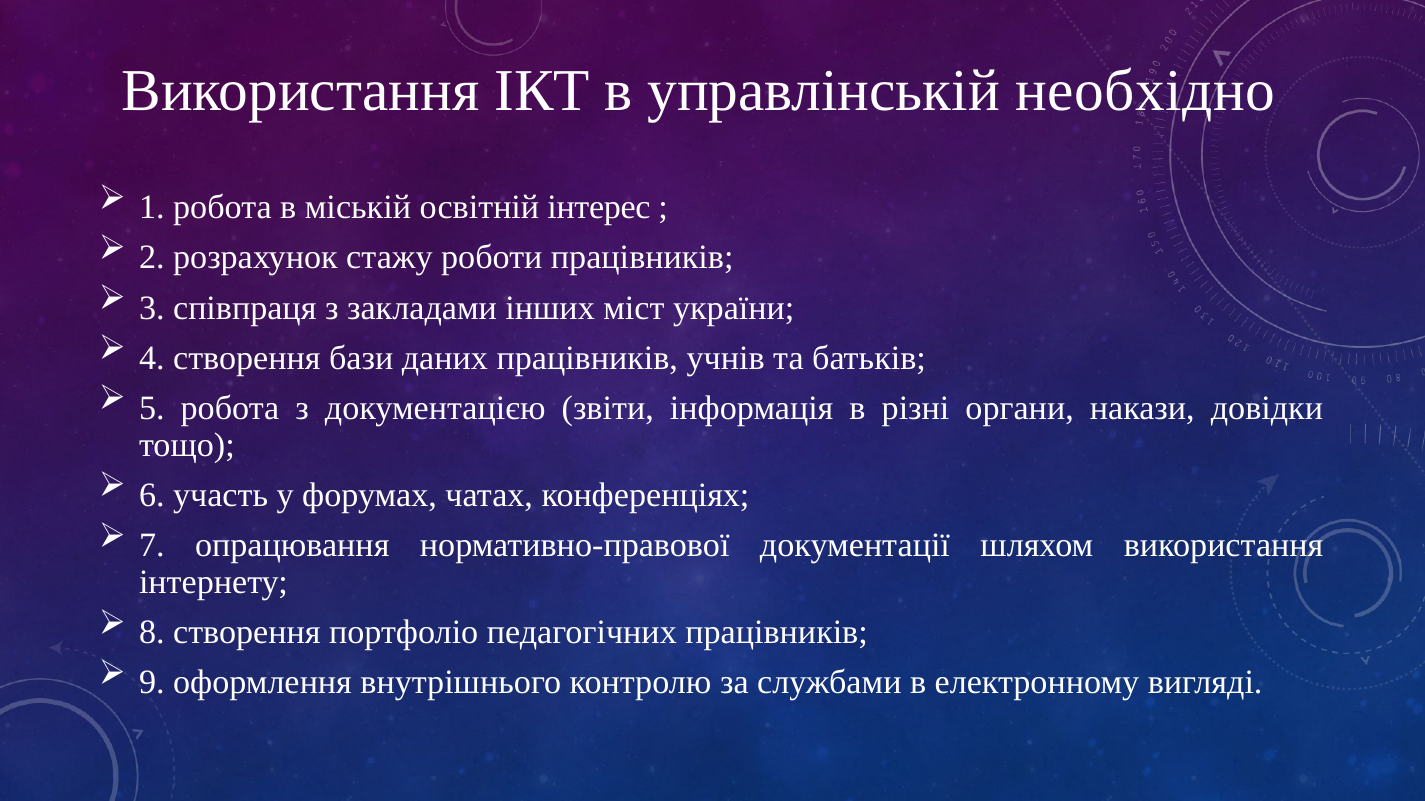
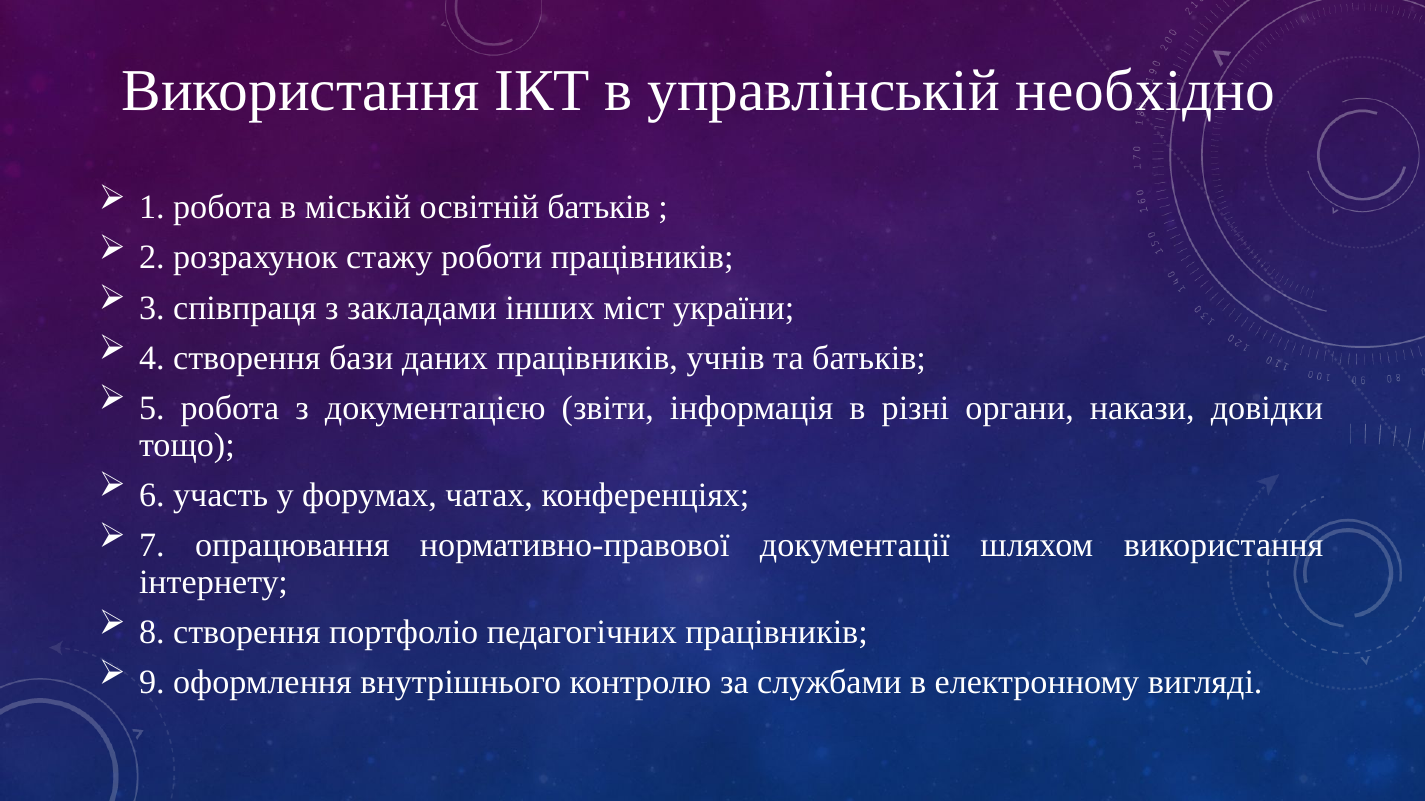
освітній інтерес: інтерес -> батьків
